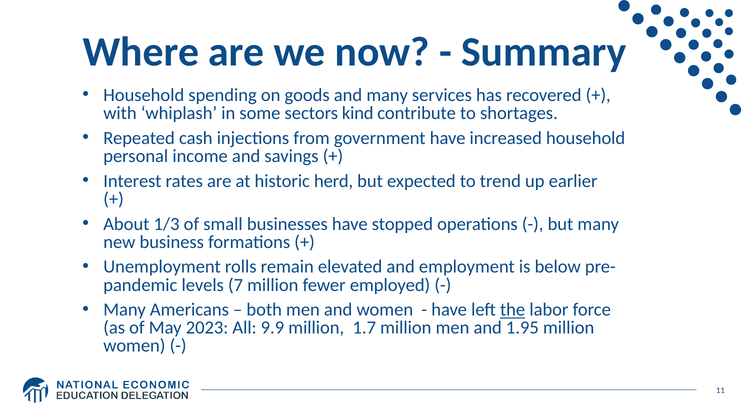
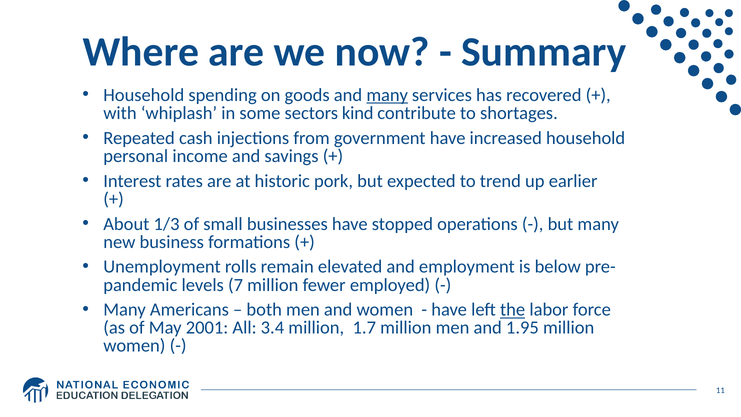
many at (387, 95) underline: none -> present
herd: herd -> pork
2023: 2023 -> 2001
9.9: 9.9 -> 3.4
